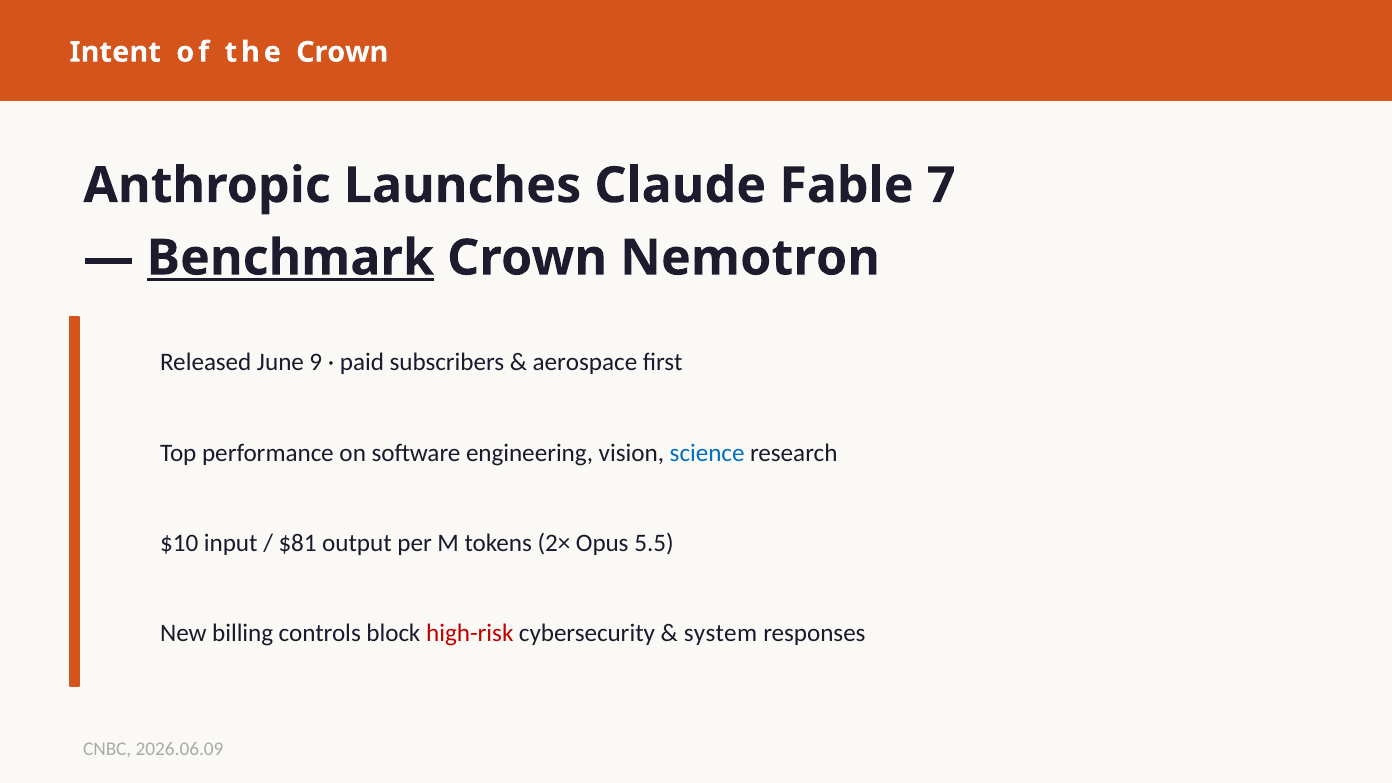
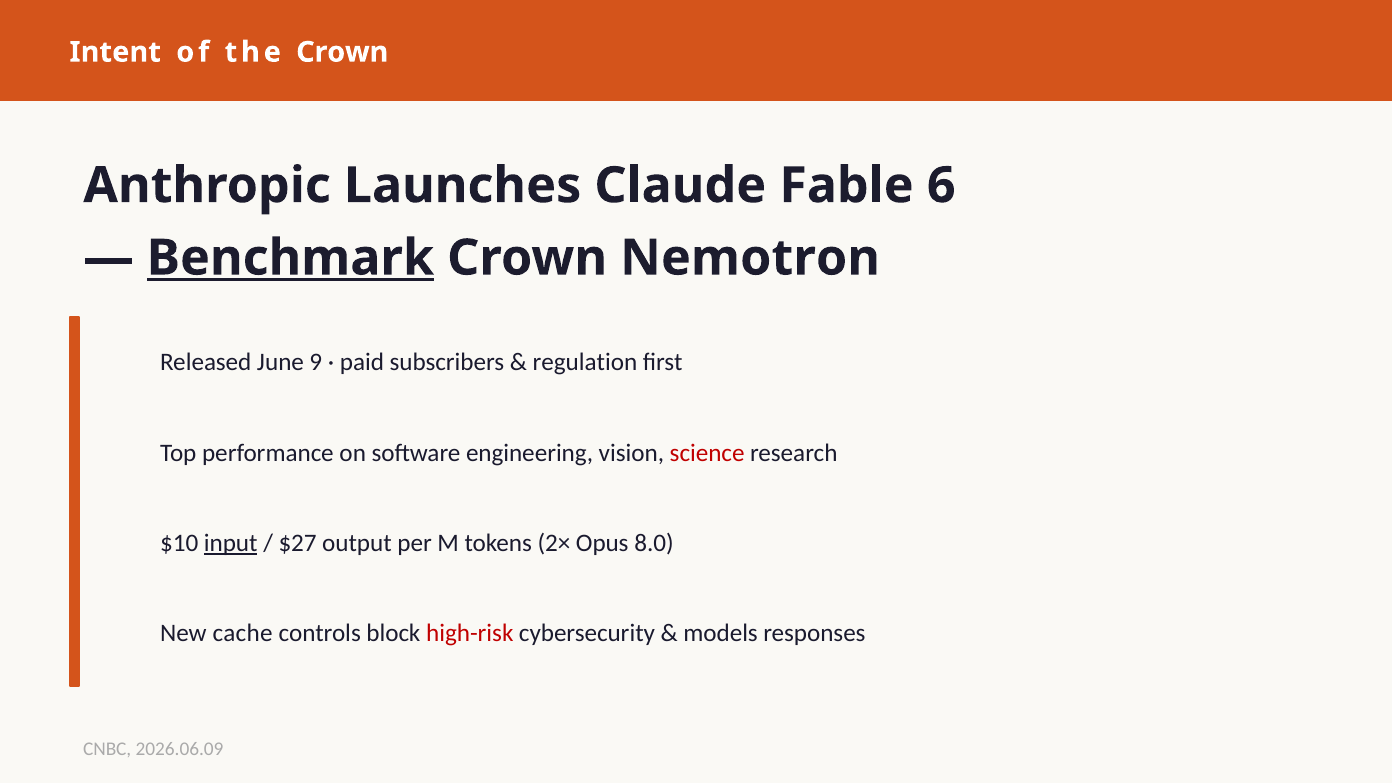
7: 7 -> 6
aerospace: aerospace -> regulation
science colour: blue -> red
input underline: none -> present
$81: $81 -> $27
5.5: 5.5 -> 8.0
billing: billing -> cache
system: system -> models
